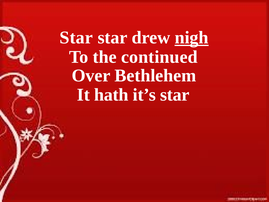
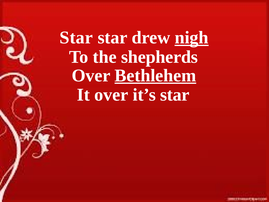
continued: continued -> shepherds
Bethlehem underline: none -> present
It hath: hath -> over
